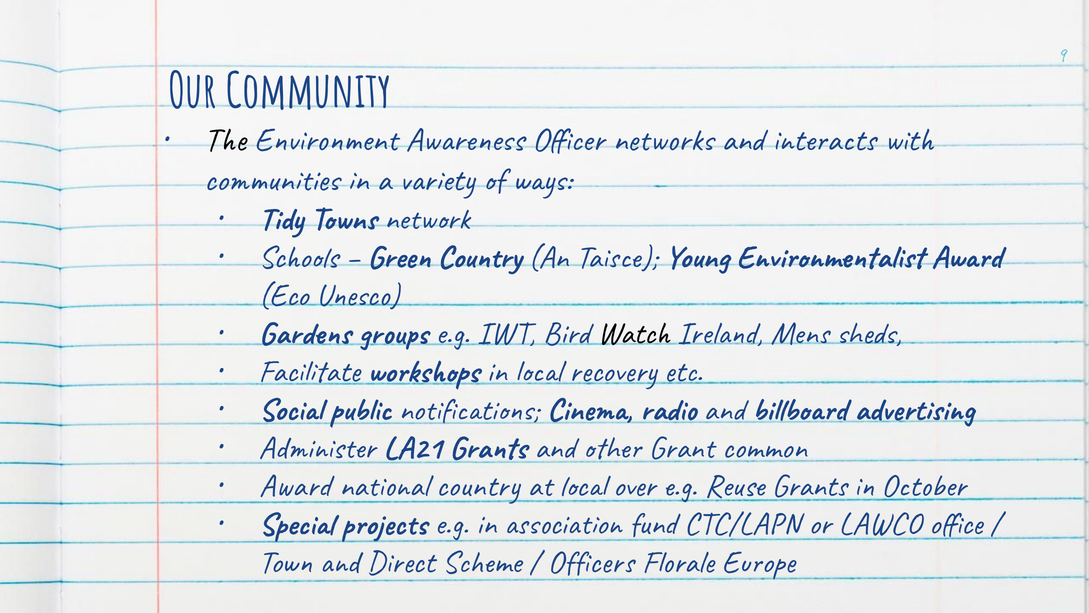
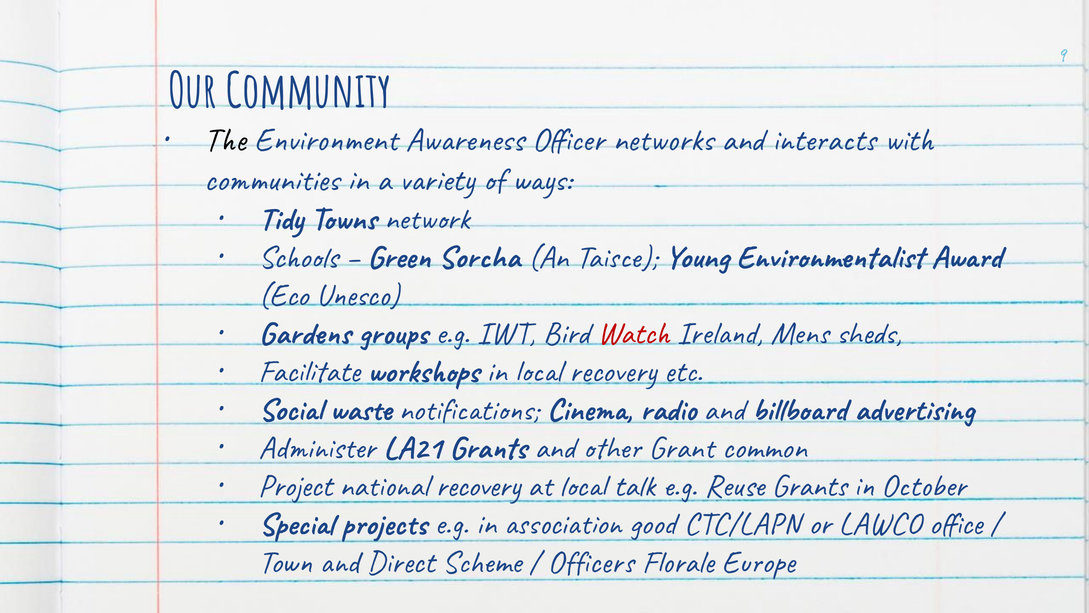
Green Country: Country -> Sorcha
Watch colour: black -> red
public: public -> waste
Award at (295, 486): Award -> Project
national country: country -> recovery
over: over -> talk
fund: fund -> good
